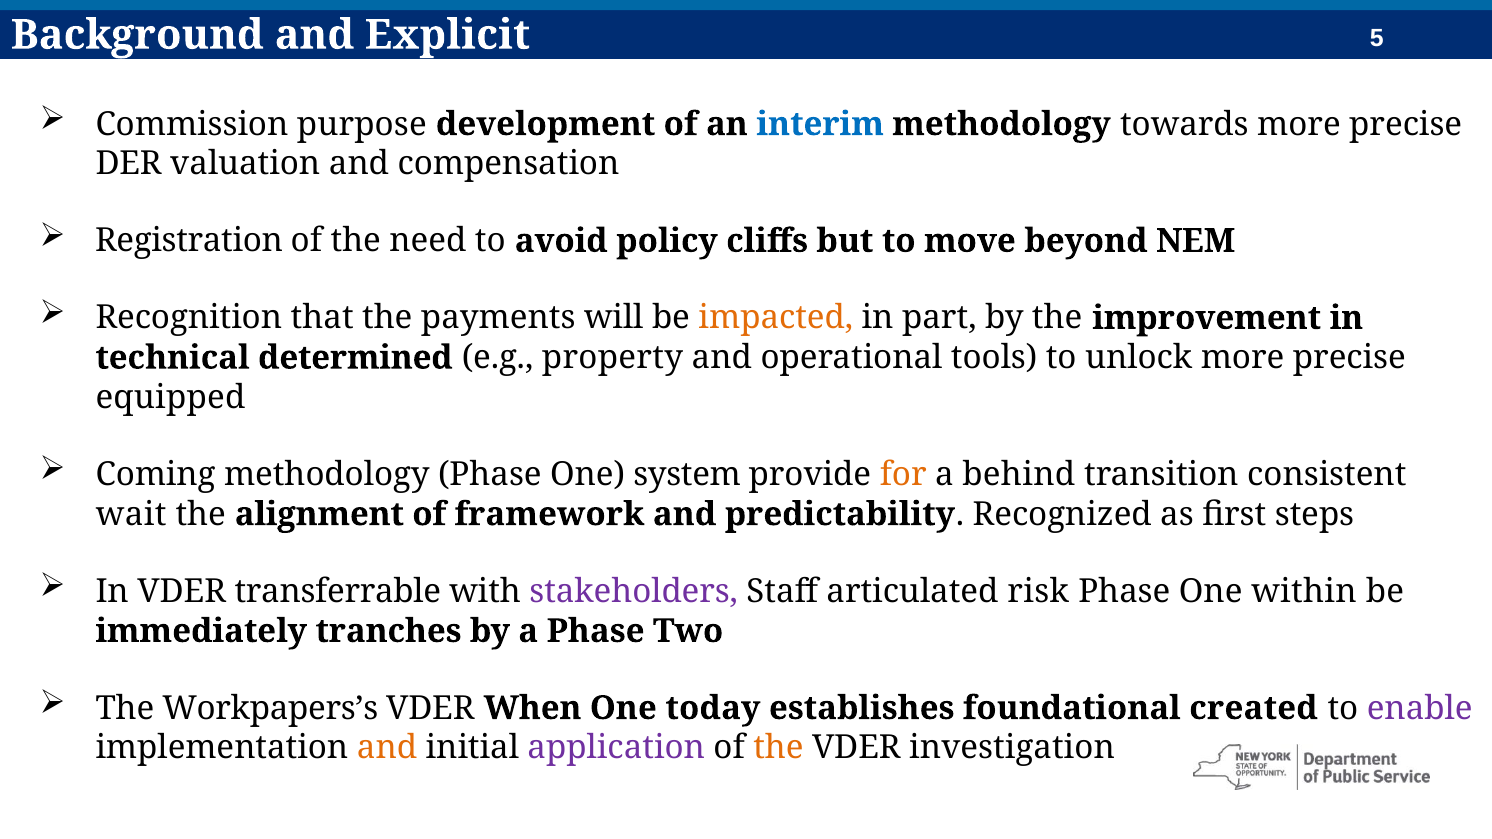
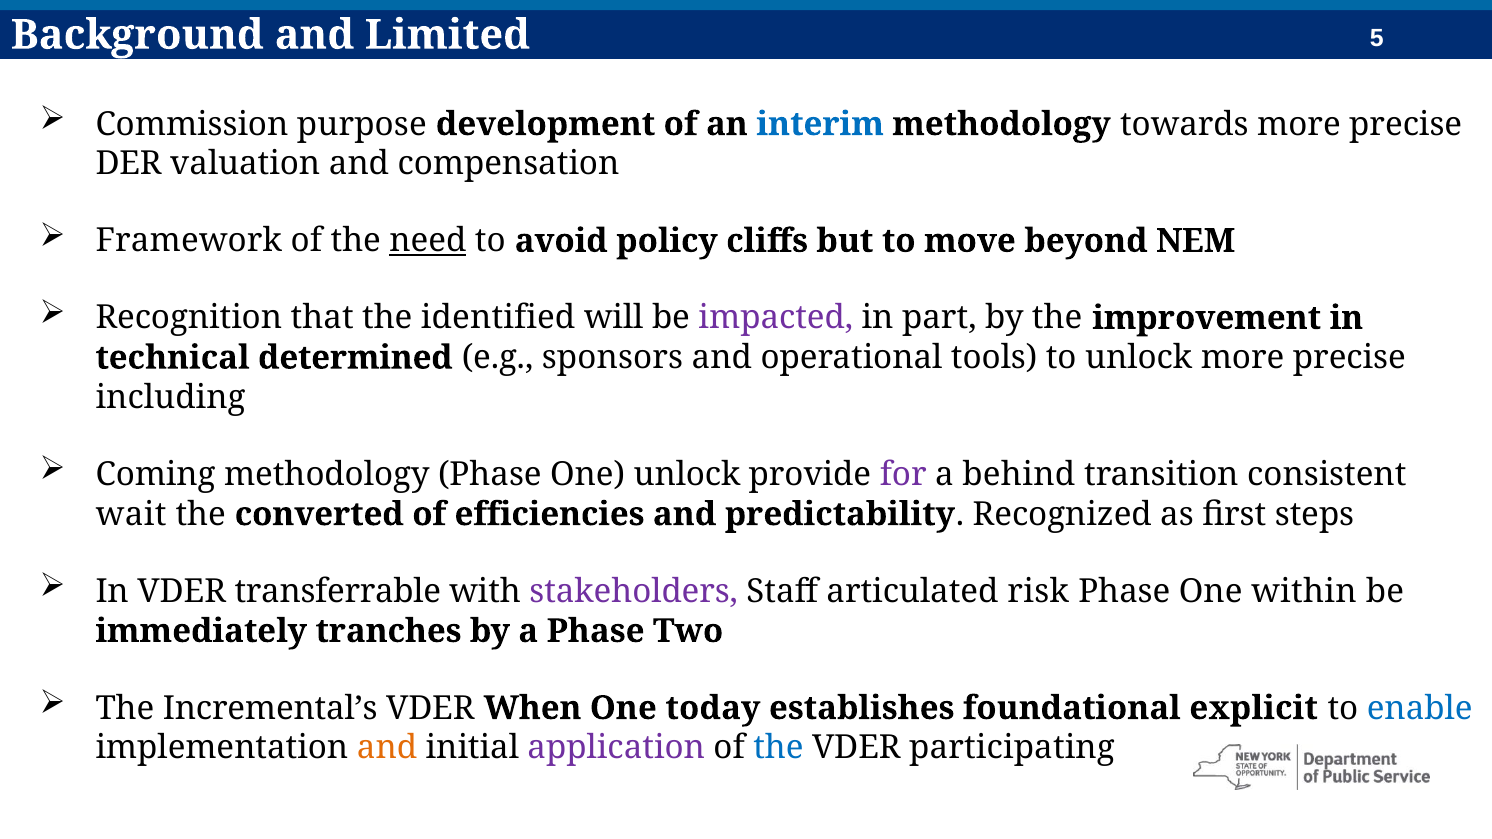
Explicit: Explicit -> Limited
Registration: Registration -> Framework
need underline: none -> present
payments: payments -> identified
impacted colour: orange -> purple
property: property -> sponsors
equipped: equipped -> including
One system: system -> unlock
for colour: orange -> purple
alignment: alignment -> converted
framework: framework -> efficiencies
Workpapers’s: Workpapers’s -> Incremental’s
created: created -> explicit
enable colour: purple -> blue
the at (779, 748) colour: orange -> blue
investigation: investigation -> participating
